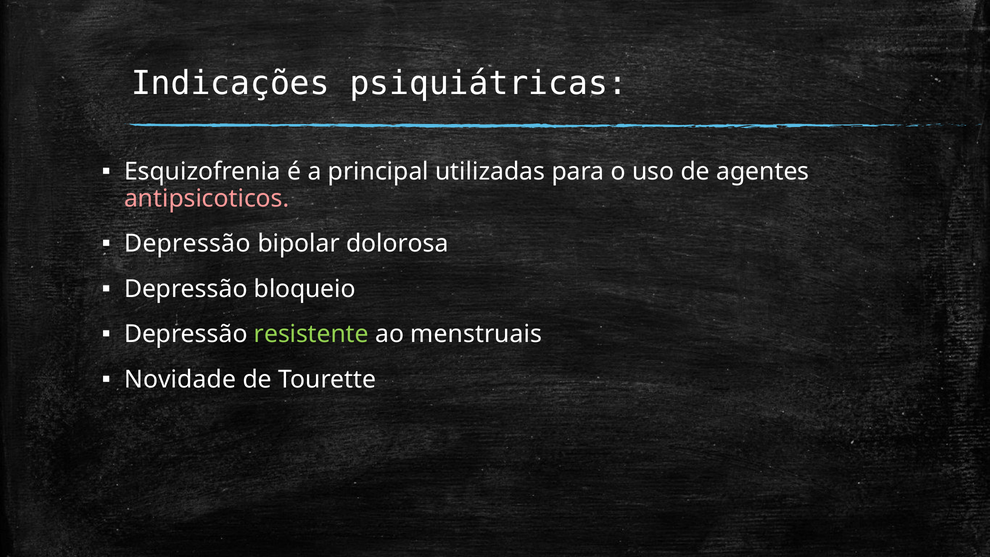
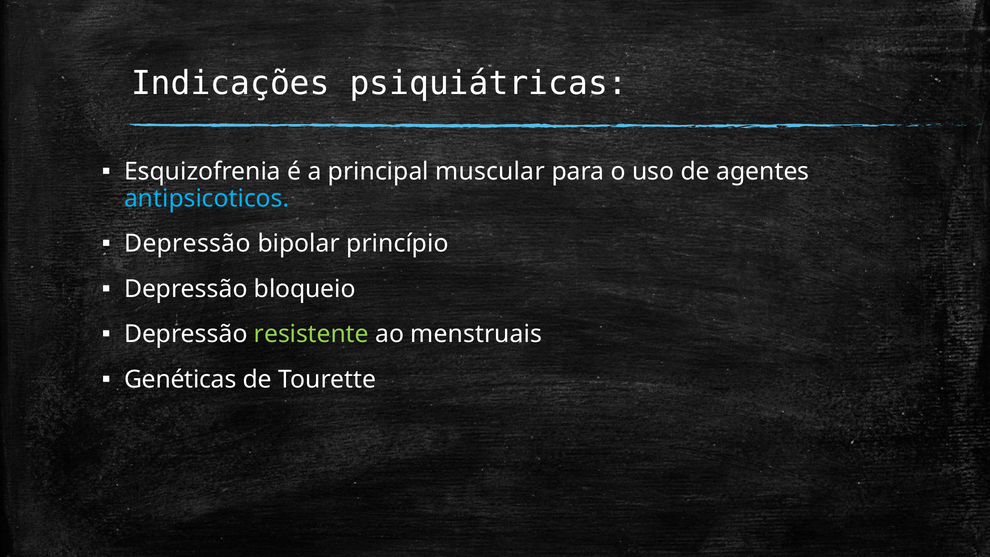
utilizadas: utilizadas -> muscular
antipsicoticos colour: pink -> light blue
dolorosa: dolorosa -> princípio
Novidade: Novidade -> Genéticas
